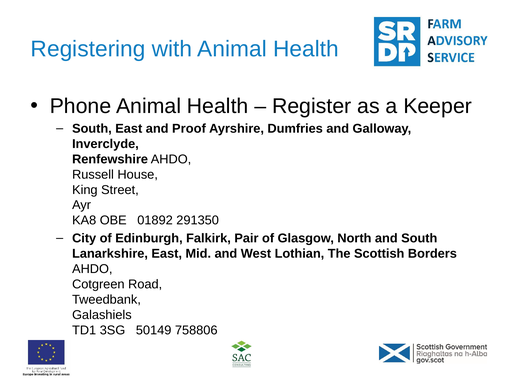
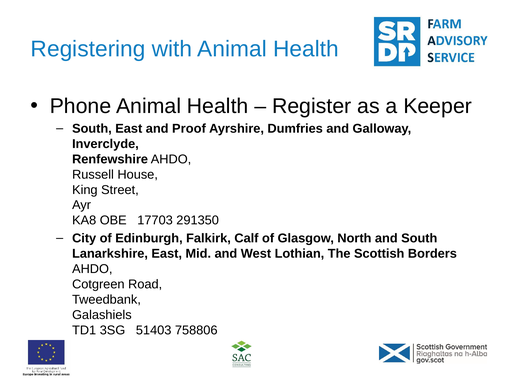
01892: 01892 -> 17703
Pair: Pair -> Calf
50149: 50149 -> 51403
